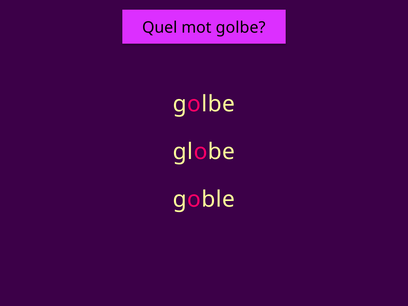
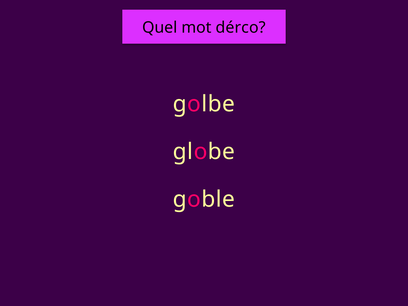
mot golbe: golbe -> dérco
